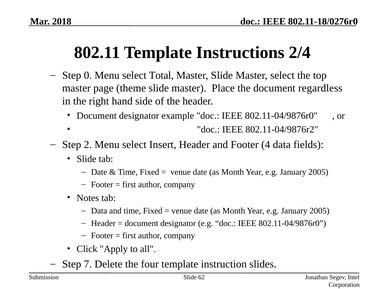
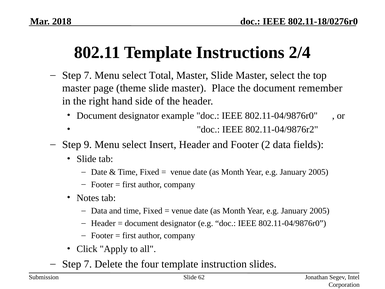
0 at (88, 75): 0 -> 7
regardless: regardless -> remember
2: 2 -> 9
4: 4 -> 2
